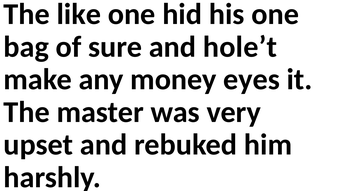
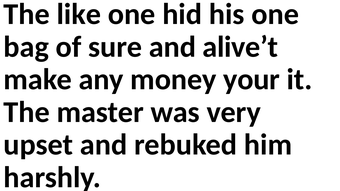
hole’t: hole’t -> alive’t
eyes: eyes -> your
